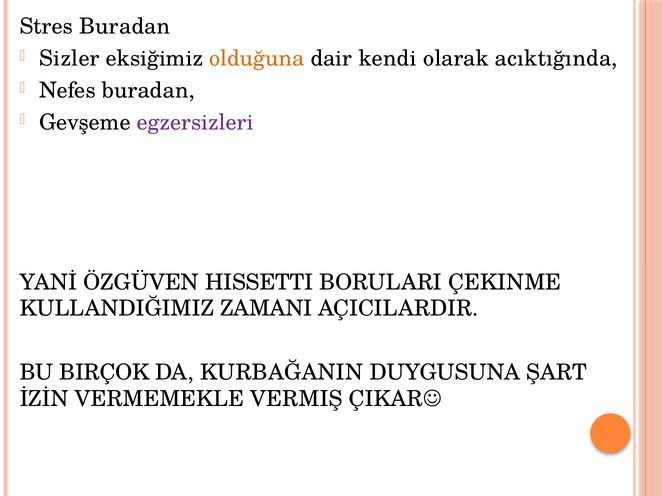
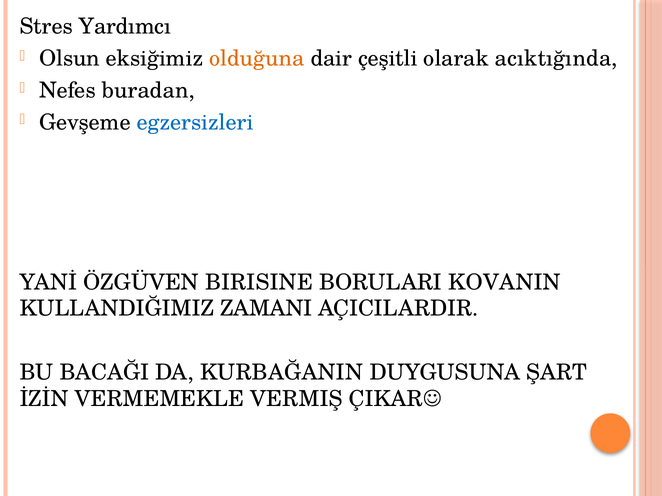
Stres Buradan: Buradan -> Yardımcı
Sizler: Sizler -> Olsun
kendi: kendi -> çeşitli
egzersizleri colour: purple -> blue
HISSETTI: HISSETTI -> BIRISINE
ÇEKINME: ÇEKINME -> KOVANIN
BIRÇOK: BIRÇOK -> BACAĞI
